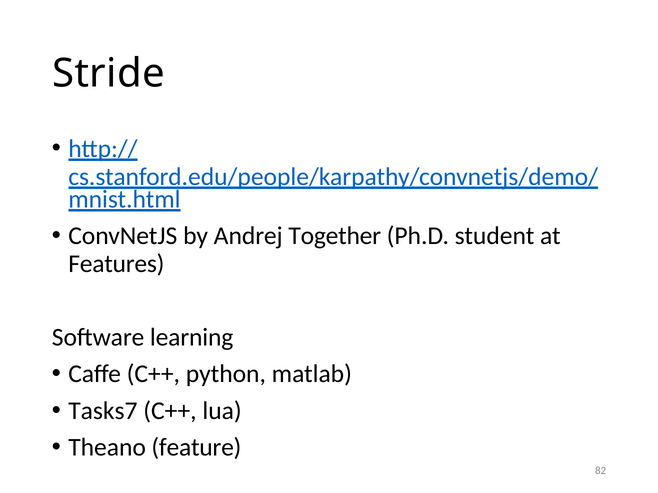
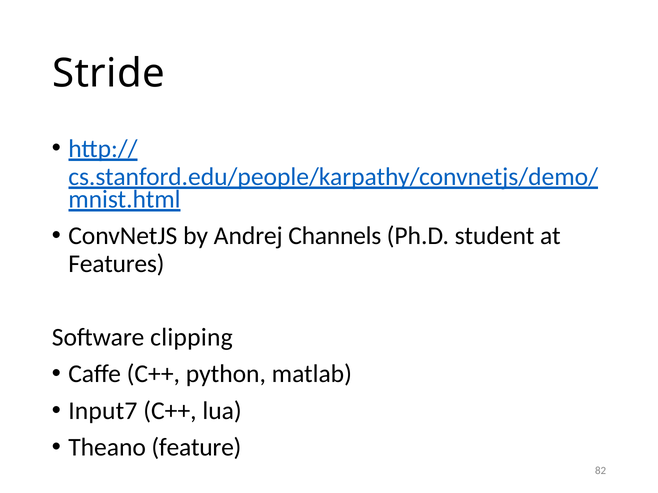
Together: Together -> Channels
learning: learning -> clipping
Tasks7: Tasks7 -> Input7
